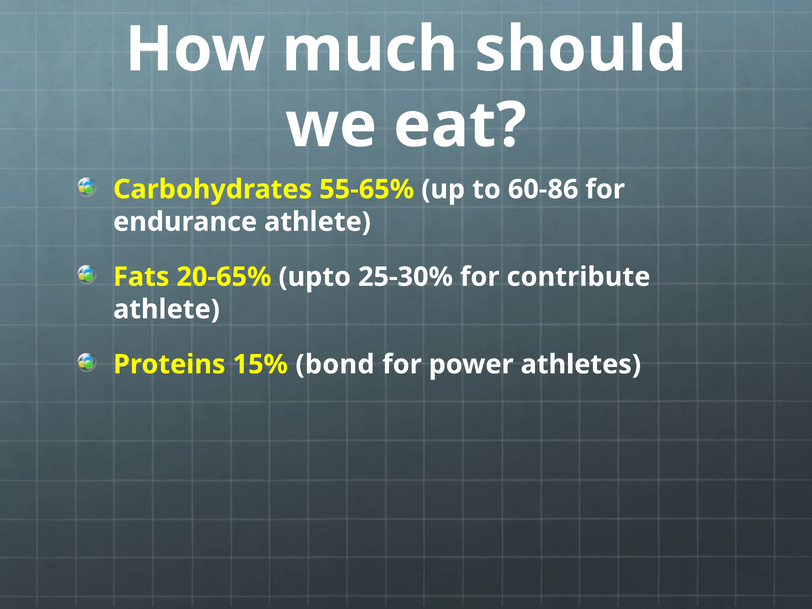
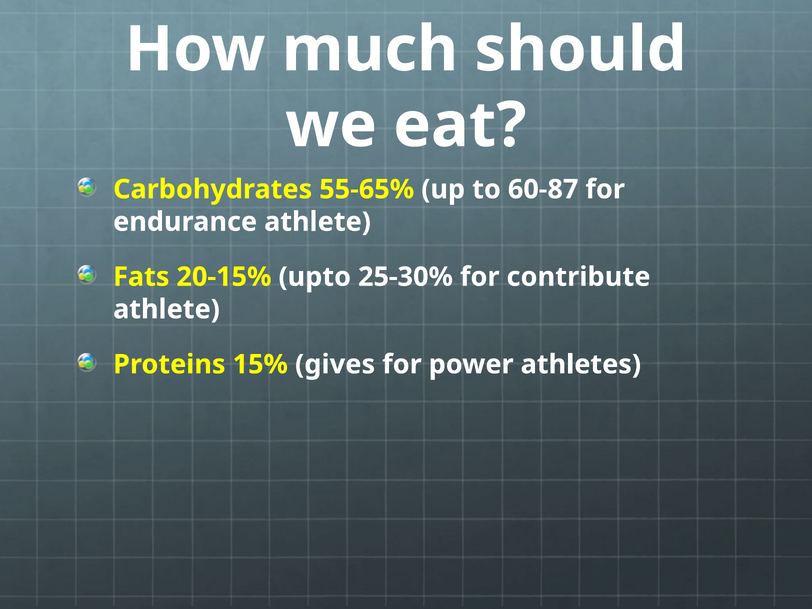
60-86: 60-86 -> 60-87
20-65%: 20-65% -> 20-15%
bond: bond -> gives
